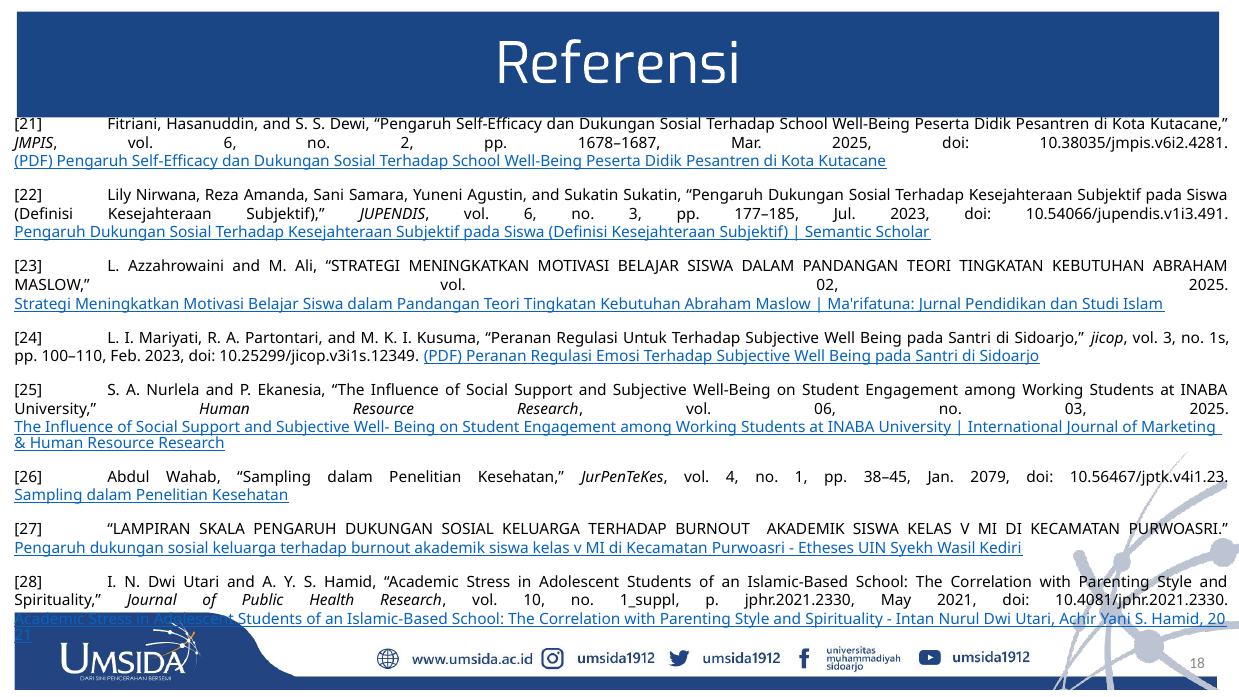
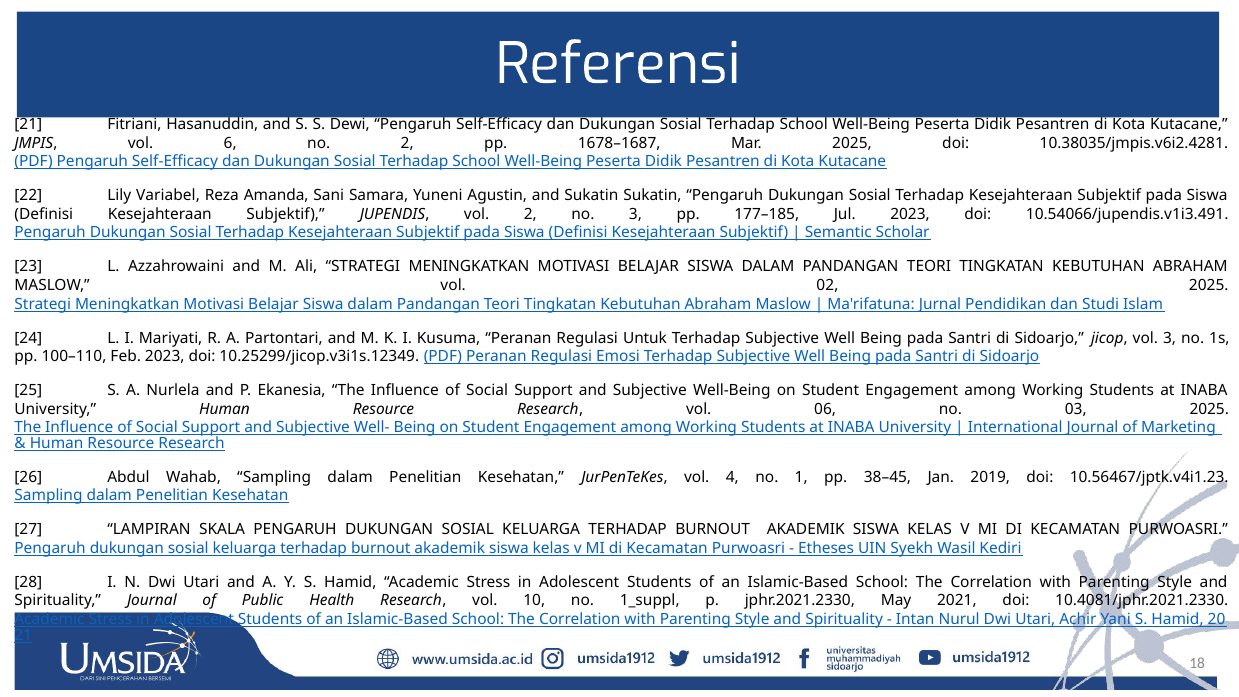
Nirwana: Nirwana -> Variabel
JUPENDIS vol 6: 6 -> 2
2079: 2079 -> 2019
